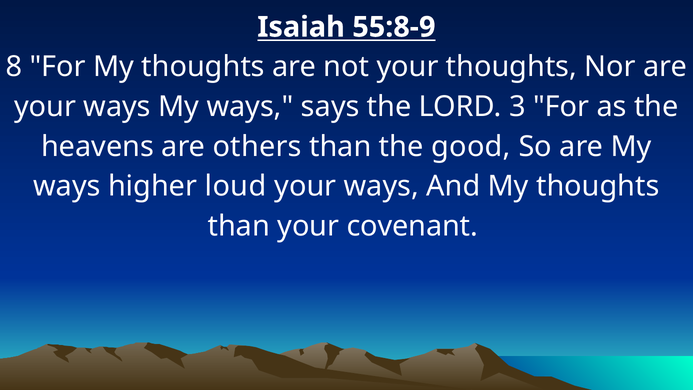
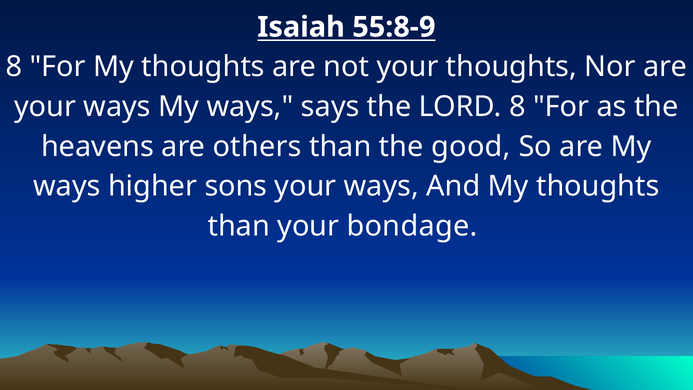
LORD 3: 3 -> 8
loud: loud -> sons
covenant: covenant -> bondage
